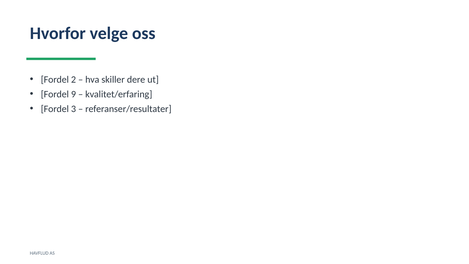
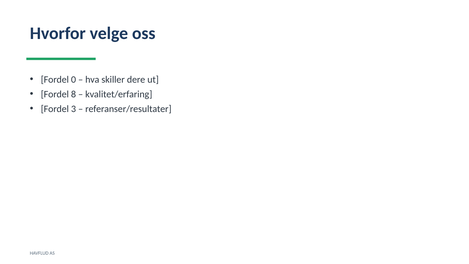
2: 2 -> 0
9: 9 -> 8
